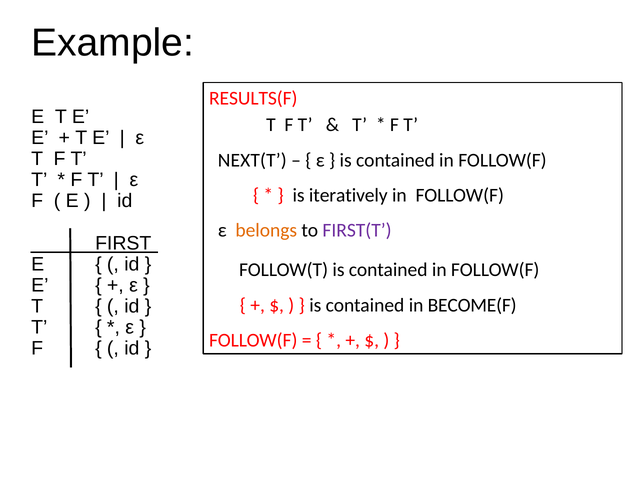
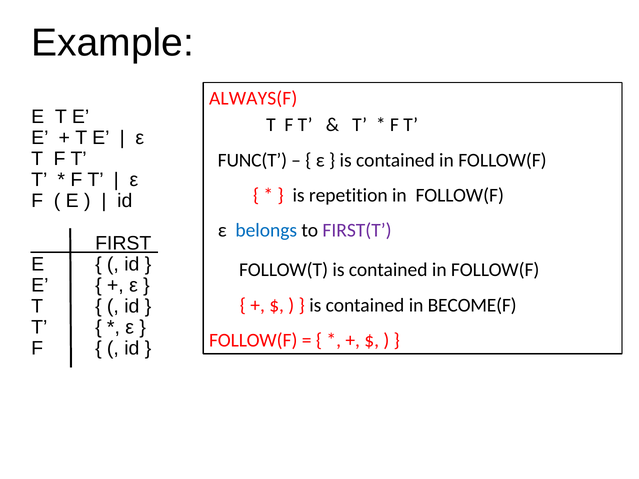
RESULTS(F: RESULTS(F -> ALWAYS(F
NEXT(T: NEXT(T -> FUNC(T
iteratively: iteratively -> repetition
belongs colour: orange -> blue
